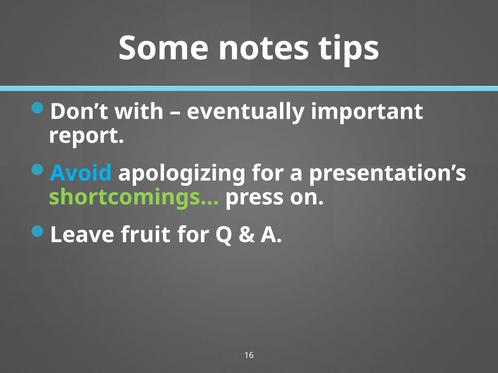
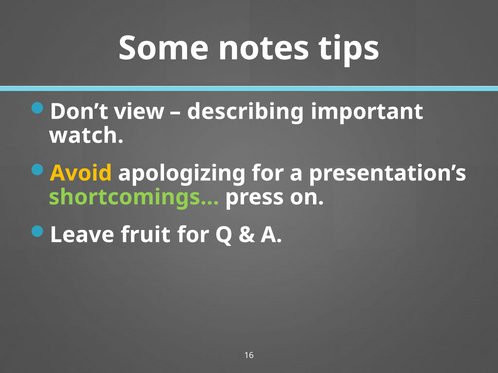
with: with -> view
eventually: eventually -> describing
report: report -> watch
Avoid colour: light blue -> yellow
